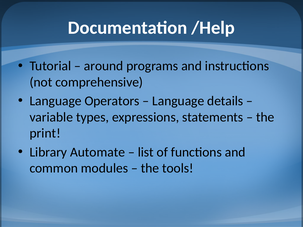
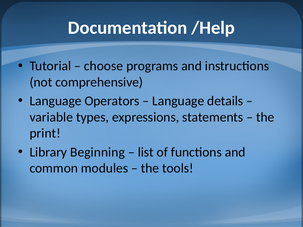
around: around -> choose
Automate: Automate -> Beginning
